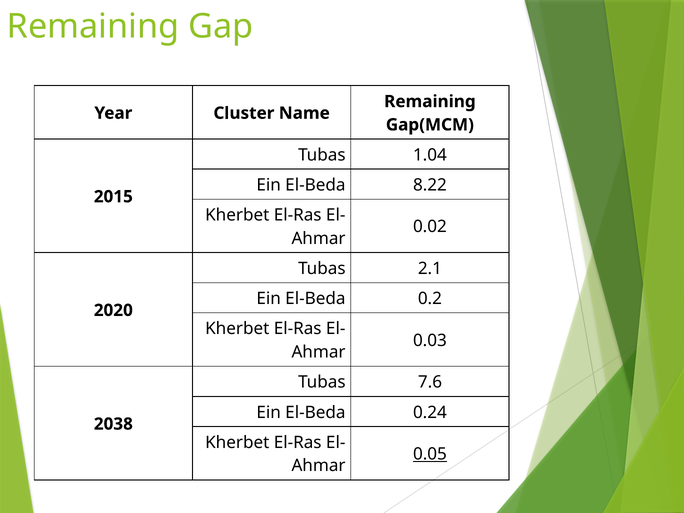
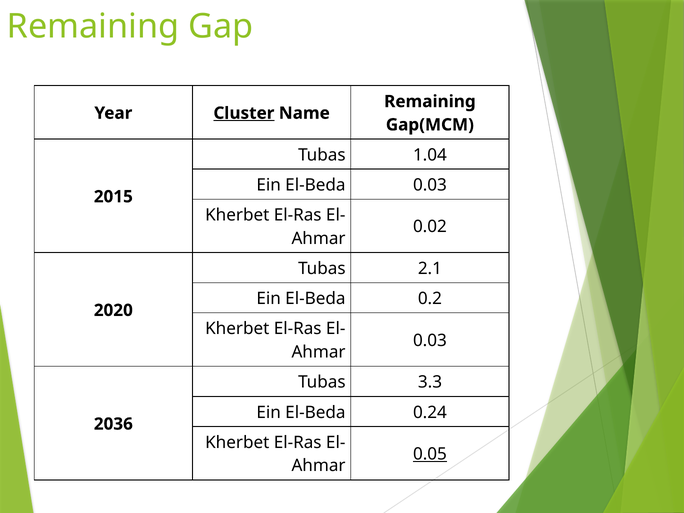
Cluster underline: none -> present
El-Beda 8.22: 8.22 -> 0.03
7.6: 7.6 -> 3.3
2038: 2038 -> 2036
